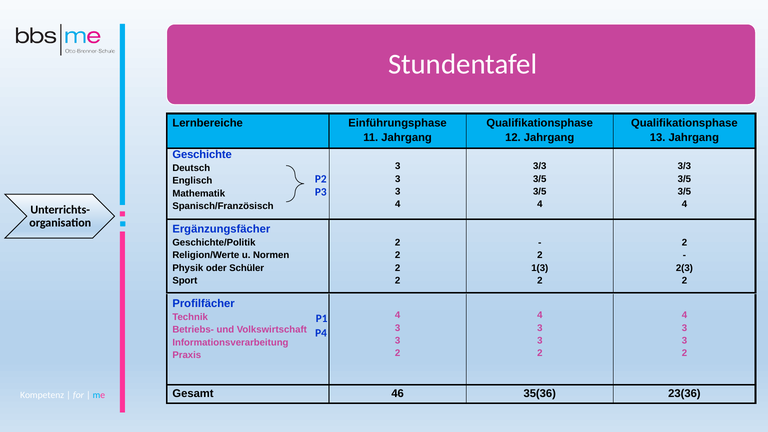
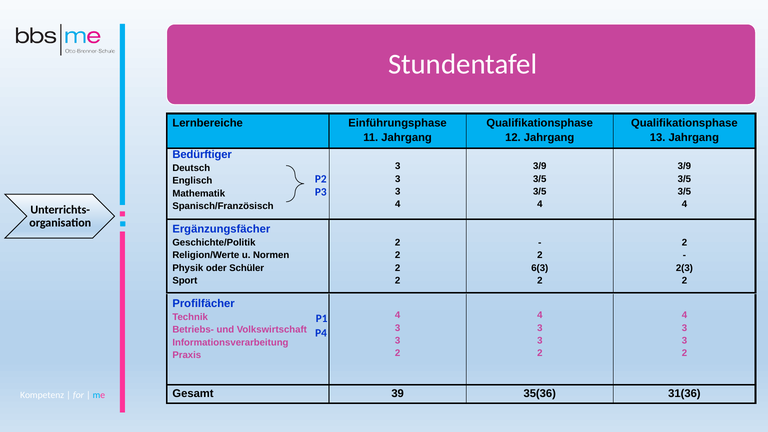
Geschichte: Geschichte -> Bedürftiger
3/3 at (540, 166): 3/3 -> 3/9
3/3 at (684, 166): 3/3 -> 3/9
1(3: 1(3 -> 6(3
46: 46 -> 39
23(36: 23(36 -> 31(36
